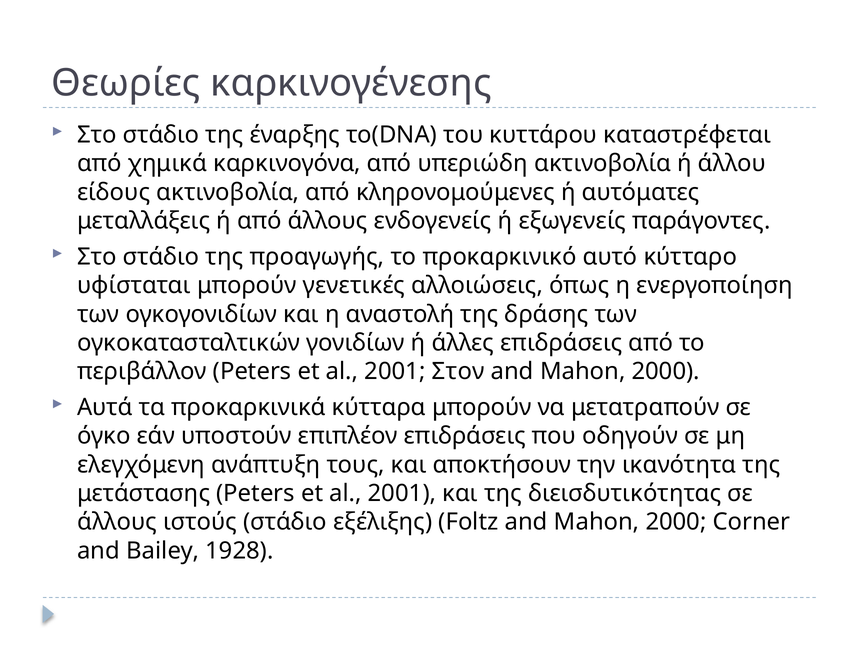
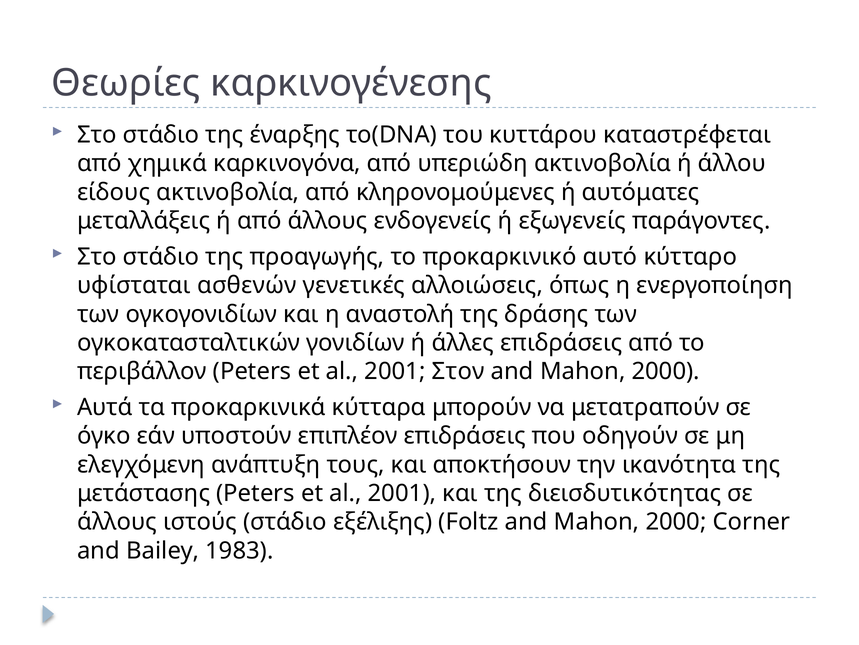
υφίσταται μπορούν: μπορούν -> ασθενών
1928: 1928 -> 1983
